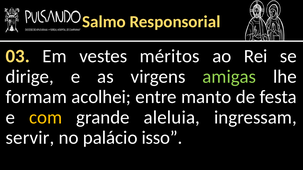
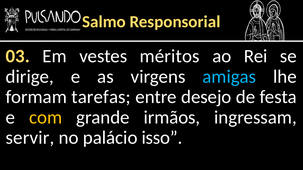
amigas colour: light green -> light blue
acolhei: acolhei -> tarefas
manto: manto -> desejo
aleluia: aleluia -> irmãos
